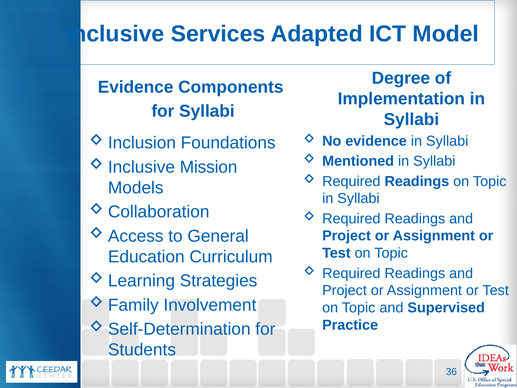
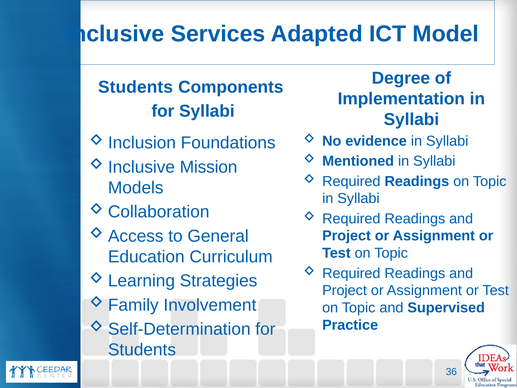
Evidence at (136, 87): Evidence -> Students
